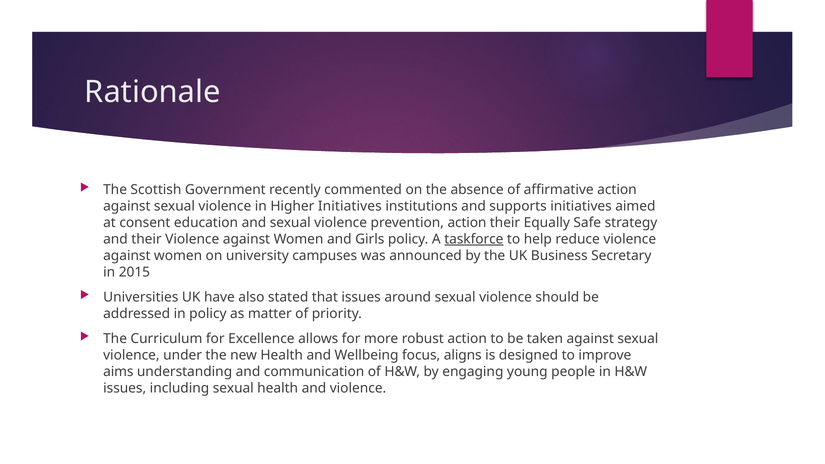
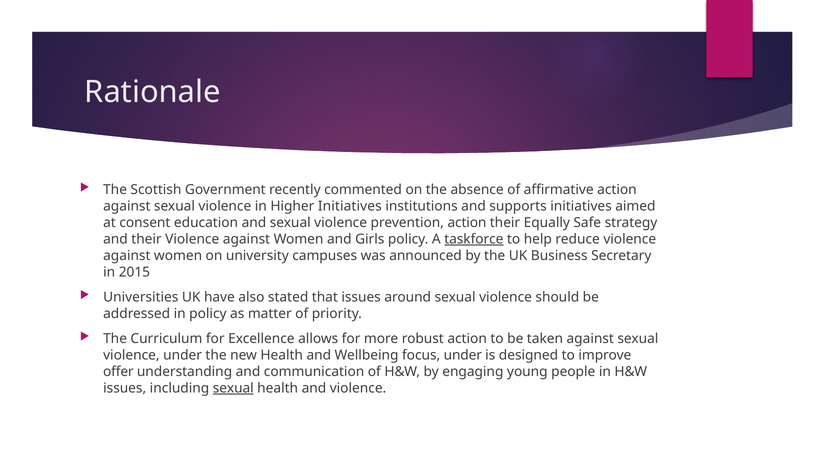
focus aligns: aligns -> under
aims: aims -> offer
sexual at (233, 388) underline: none -> present
